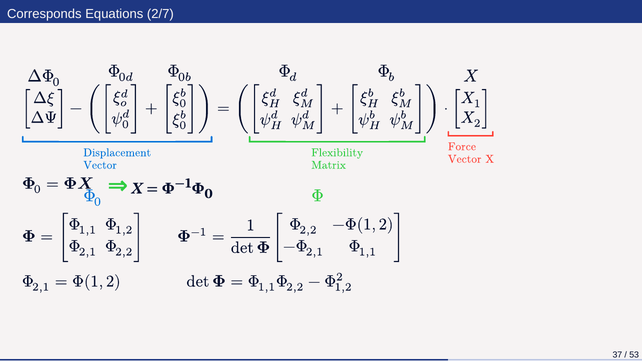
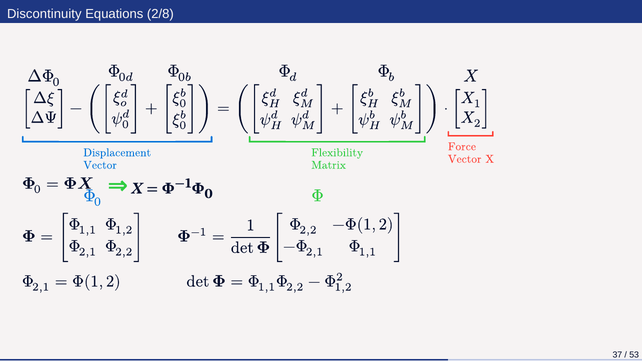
Corresponds: Corresponds -> Discontinuity
2/7: 2/7 -> 2/8
